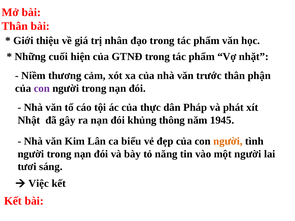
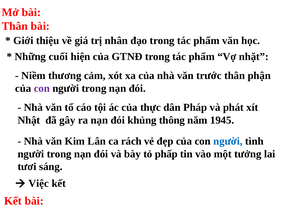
biểu: biểu -> rách
người at (228, 141) colour: orange -> blue
năng: năng -> phấp
một người: người -> tưởng
